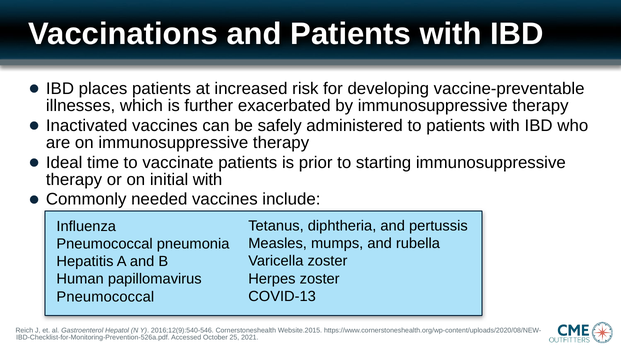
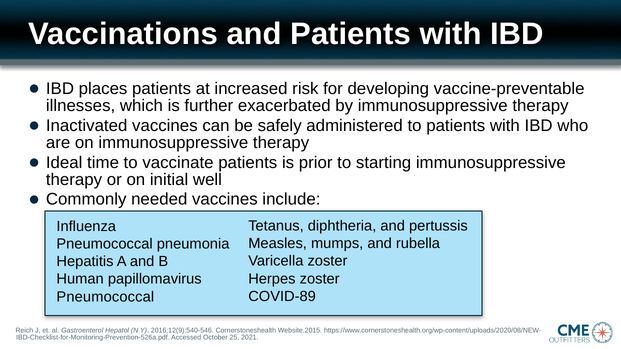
initial with: with -> well
COVID-13: COVID-13 -> COVID-89
